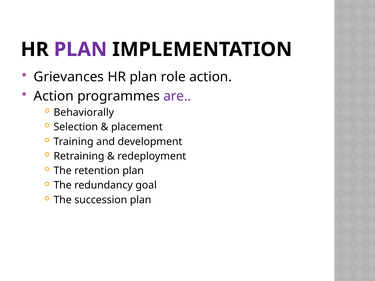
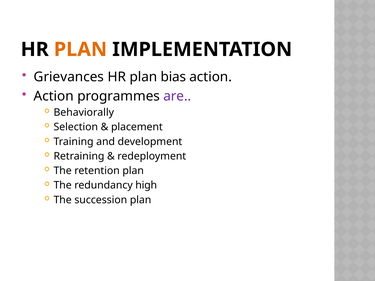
PLAN at (80, 49) colour: purple -> orange
role: role -> bias
goal: goal -> high
